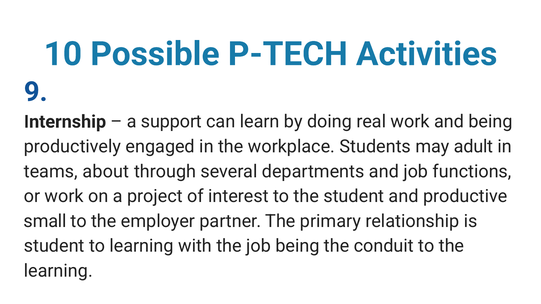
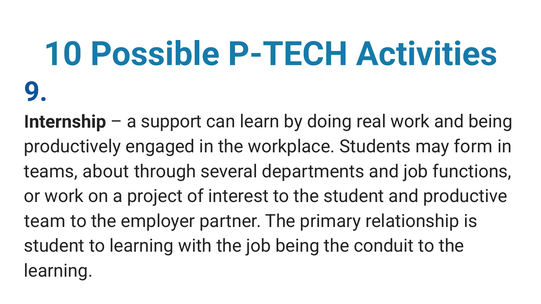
adult: adult -> form
small: small -> team
